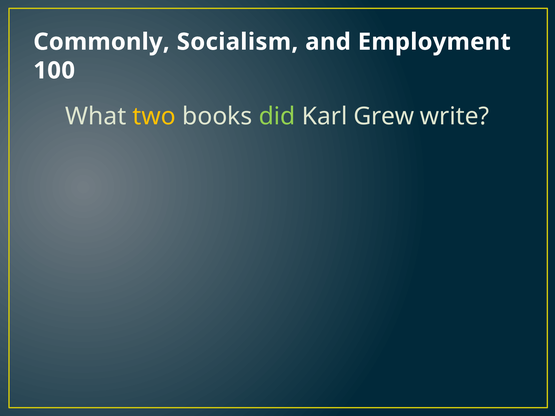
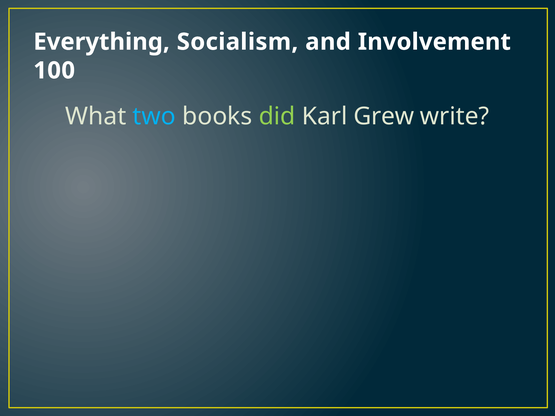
Commonly: Commonly -> Everything
Employment: Employment -> Involvement
two colour: yellow -> light blue
